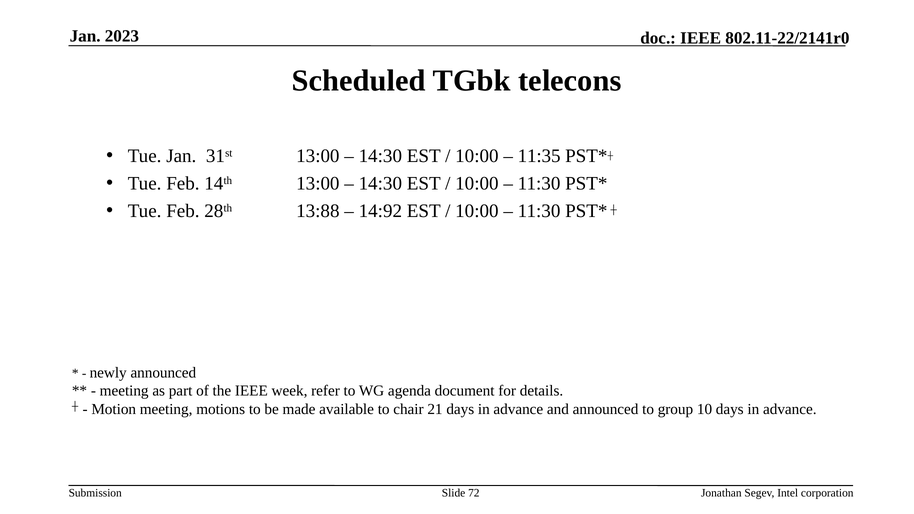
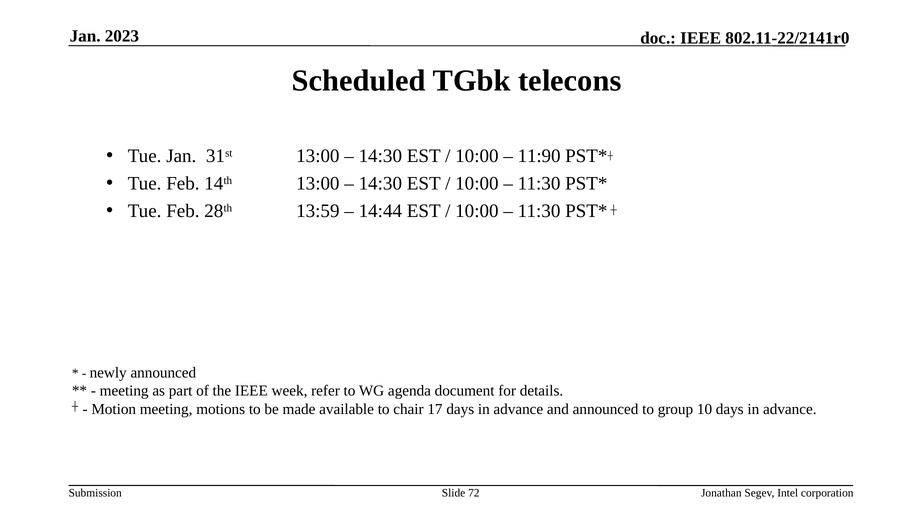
11:35: 11:35 -> 11:90
13:88: 13:88 -> 13:59
14:92: 14:92 -> 14:44
21: 21 -> 17
